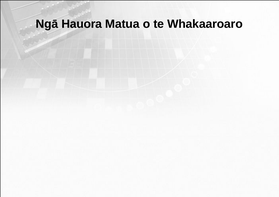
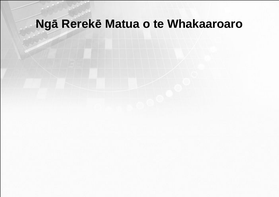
Hauora: Hauora -> Rerekē
